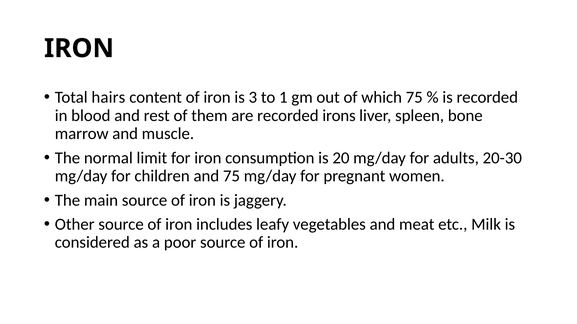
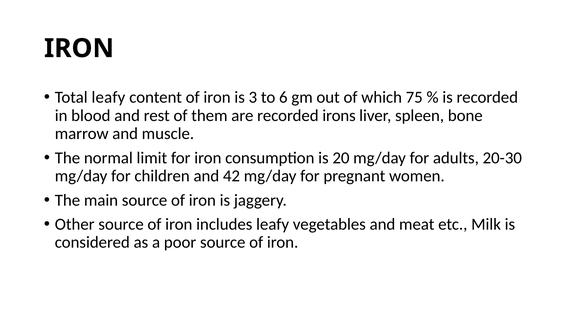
Total hairs: hairs -> leafy
1: 1 -> 6
and 75: 75 -> 42
